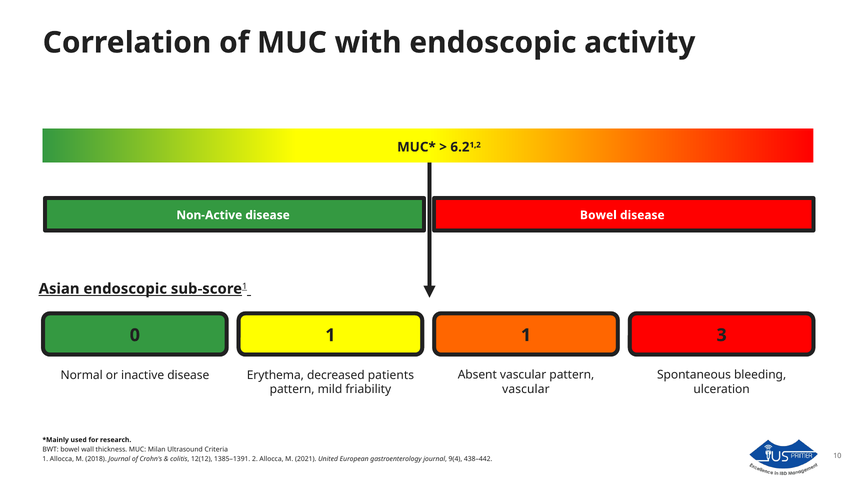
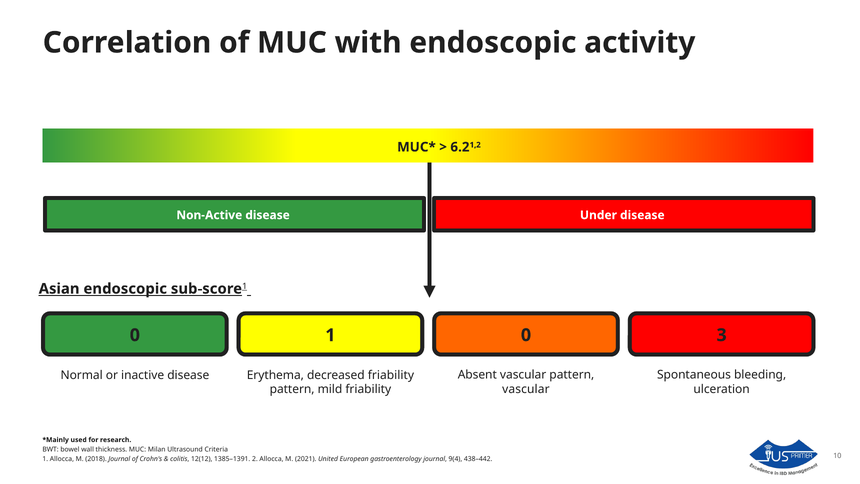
disease Bowel: Bowel -> Under
0 1 1: 1 -> 0
decreased patients: patients -> friability
